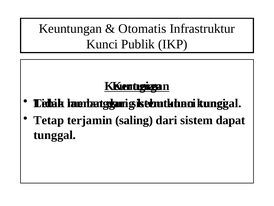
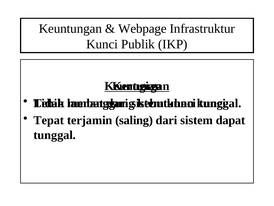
Otomatis: Otomatis -> Webpage
Tetap: Tetap -> Tepat
